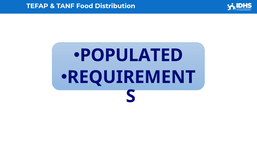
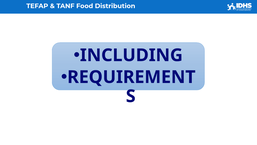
POPULATED: POPULATED -> INCLUDING
